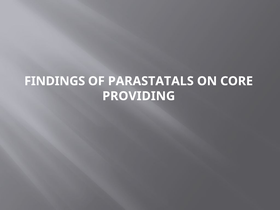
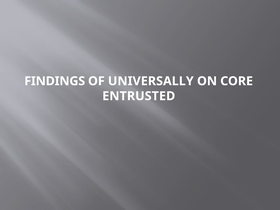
PARASTATALS: PARASTATALS -> UNIVERSALLY
PROVIDING: PROVIDING -> ENTRUSTED
